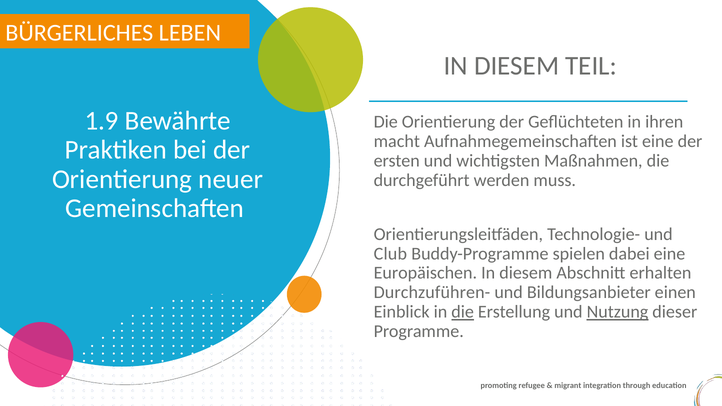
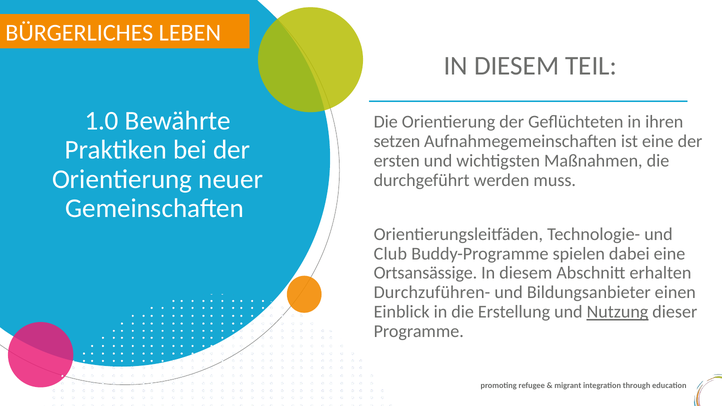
1.9: 1.9 -> 1.0
macht: macht -> setzen
Europäischen: Europäischen -> Ortsansässige
die at (463, 312) underline: present -> none
